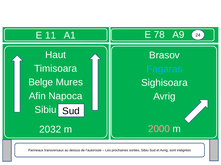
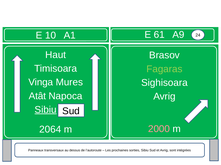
78: 78 -> 61
11: 11 -> 10
Fagaras colour: light blue -> light green
Belge: Belge -> Vinga
Afin: Afin -> Atât
Sibiu at (46, 110) underline: none -> present
2032: 2032 -> 2064
